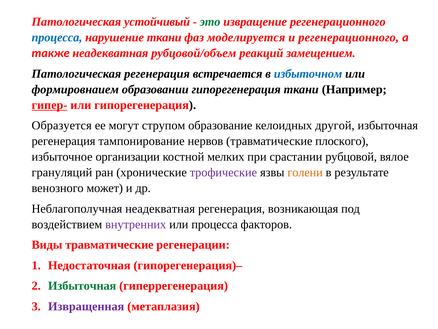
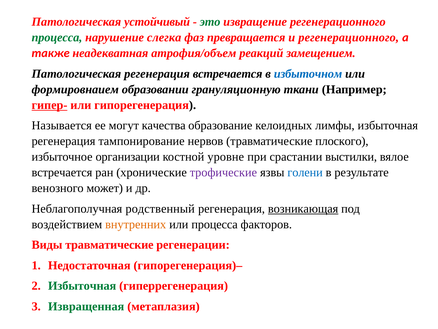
процесса at (57, 38) colour: blue -> green
нарушение ткани: ткани -> слегка
моделируется: моделируется -> превращается
рубцовой/объем: рубцовой/объем -> атрофия/объем
образовании гипорегенерация: гипорегенерация -> грануляционную
Образуется: Образуется -> Называется
струпом: струпом -> качества
другой: другой -> лимфы
мелких: мелких -> уровне
рубцовой: рубцовой -> выстилки
грануляций at (62, 172): грануляций -> встречается
голени colour: orange -> blue
Неблагополучная неадекватная: неадекватная -> родственный
возникающая underline: none -> present
внутренних colour: purple -> orange
Извращенная colour: purple -> green
